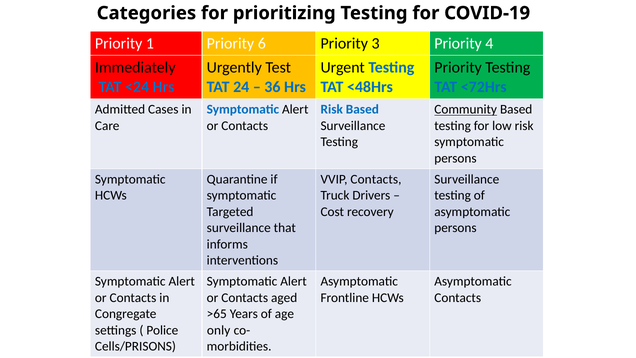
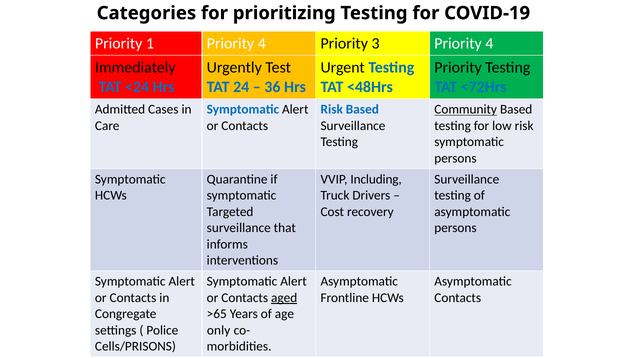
1 Priority 6: 6 -> 4
VVIP Contacts: Contacts -> Including
aged underline: none -> present
